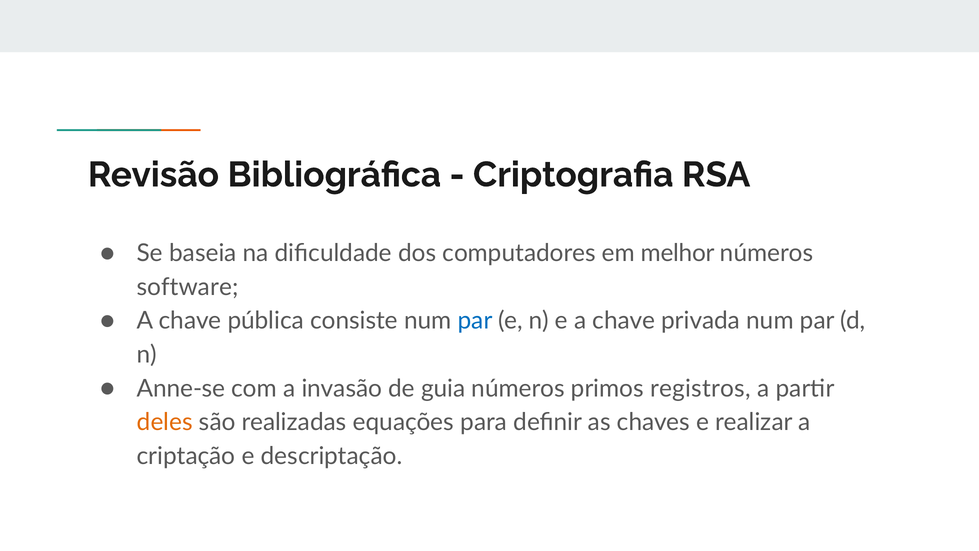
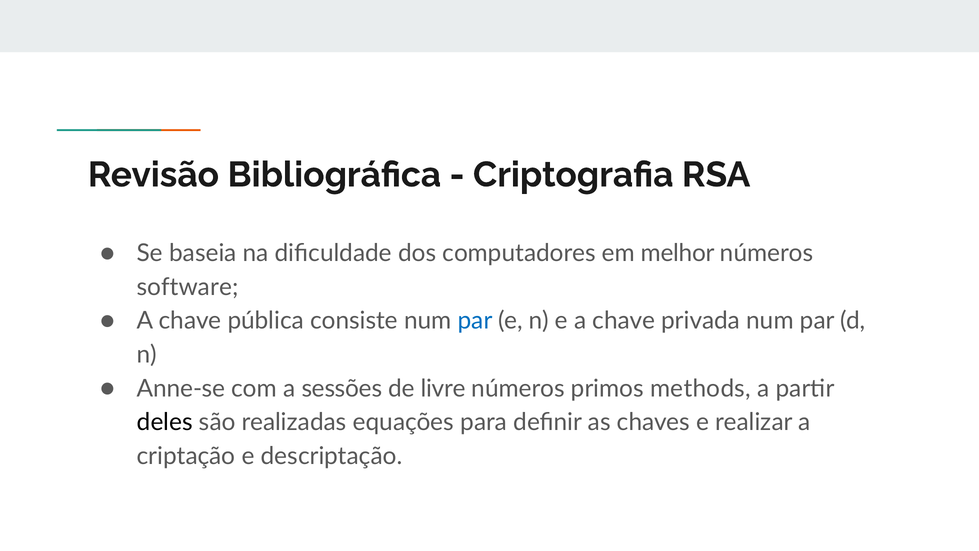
invasão: invasão -> sessões
guia: guia -> livre
registros: registros -> methods
deles colour: orange -> black
